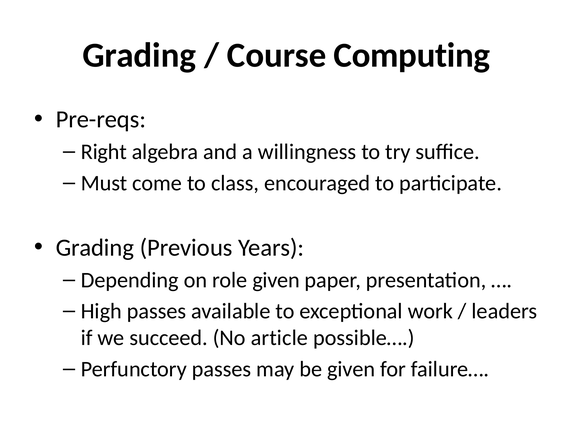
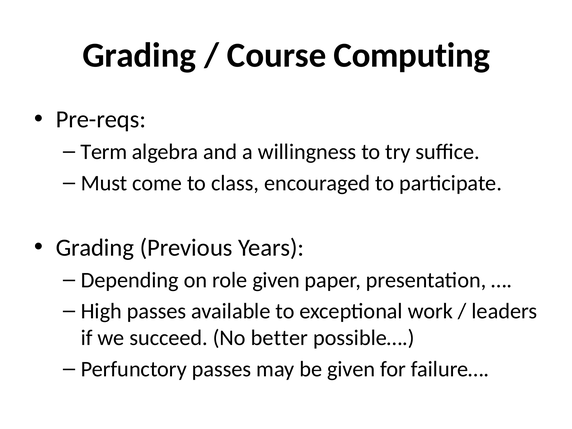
Right: Right -> Term
article: article -> better
